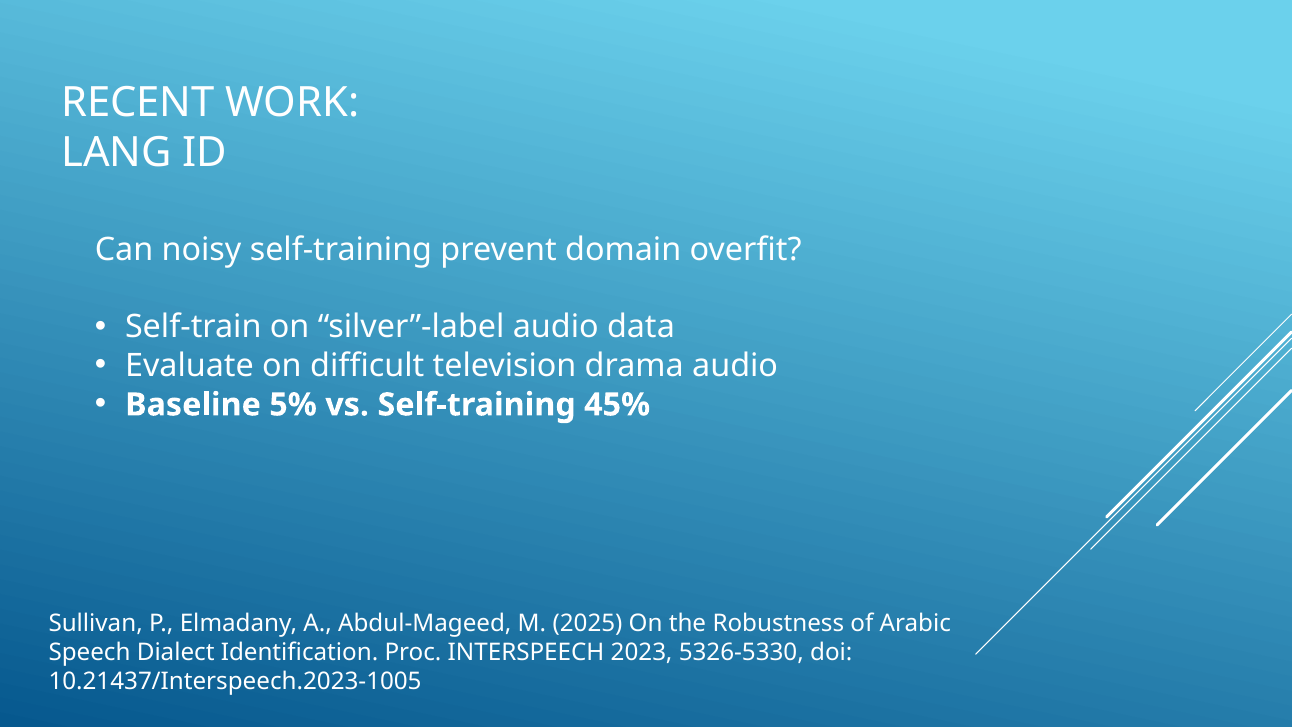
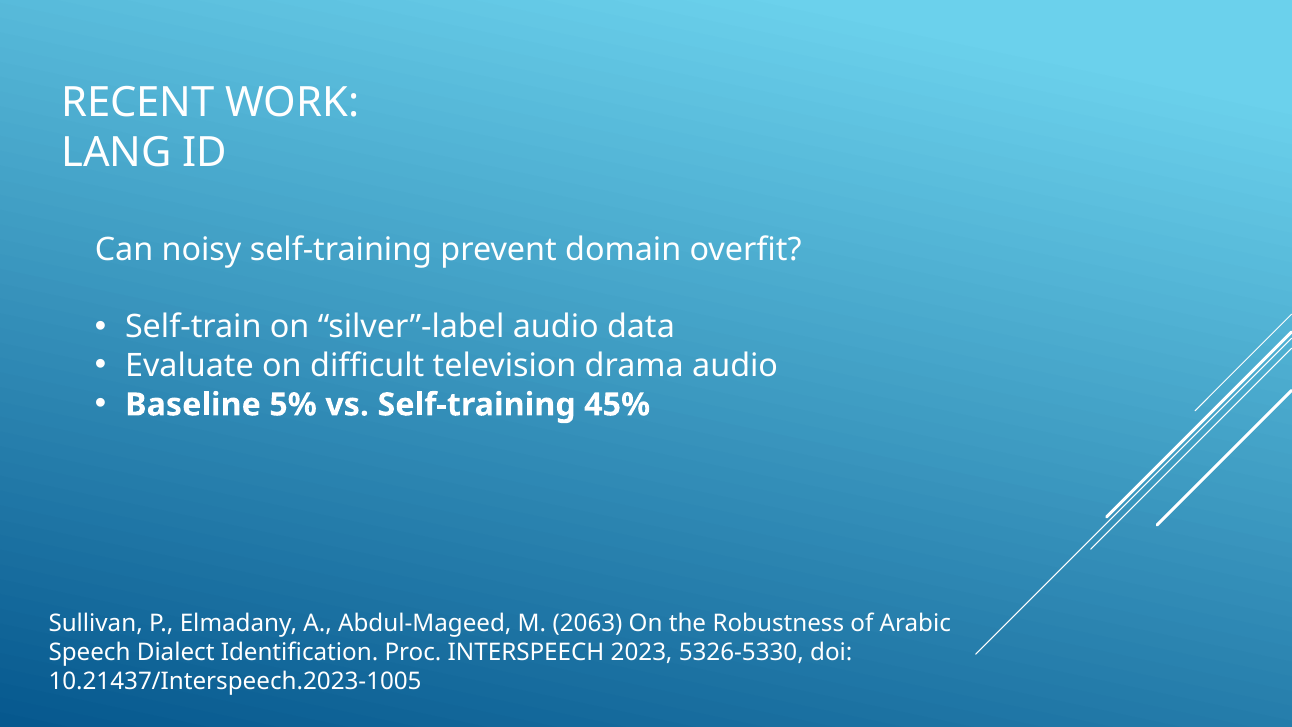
2025: 2025 -> 2063
